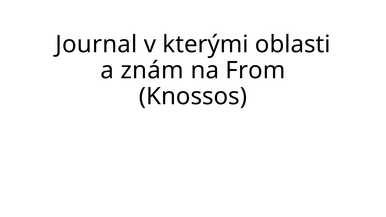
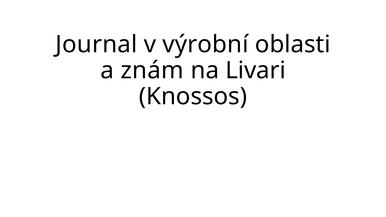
kterými: kterými -> výrobní
From: From -> Livari
